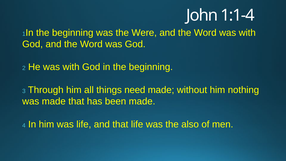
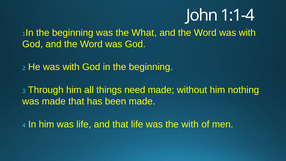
Were: Were -> What
the also: also -> with
